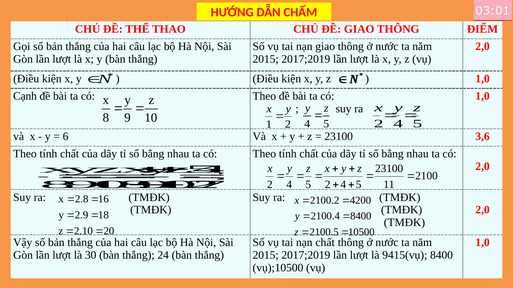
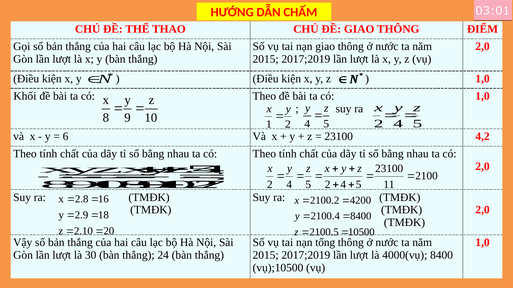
Cạnh: Cạnh -> Khối
3,6: 3,6 -> 4,2
nạn chất: chất -> tổng
9415(vụ: 9415(vụ -> 4000(vụ
